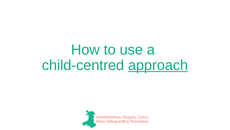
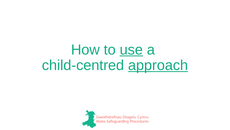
use underline: none -> present
